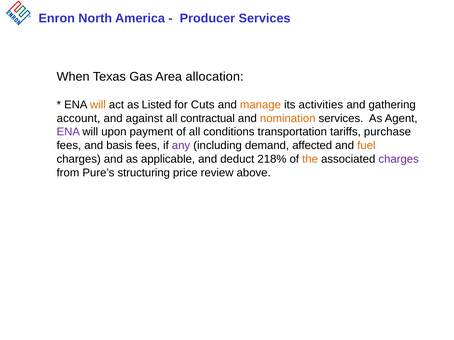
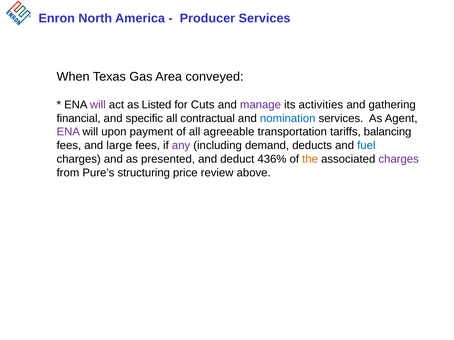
allocation: allocation -> conveyed
will at (98, 105) colour: orange -> purple
manage colour: orange -> purple
account: account -> financial
against: against -> specific
nomination colour: orange -> blue
conditions: conditions -> agreeable
purchase: purchase -> balancing
basis: basis -> large
affected: affected -> deducts
fuel colour: orange -> blue
applicable: applicable -> presented
218%: 218% -> 436%
